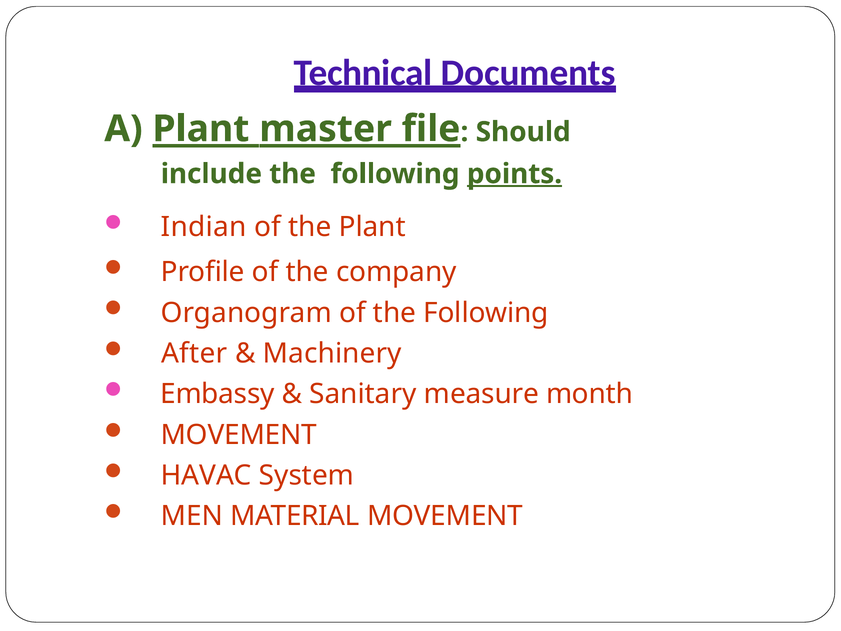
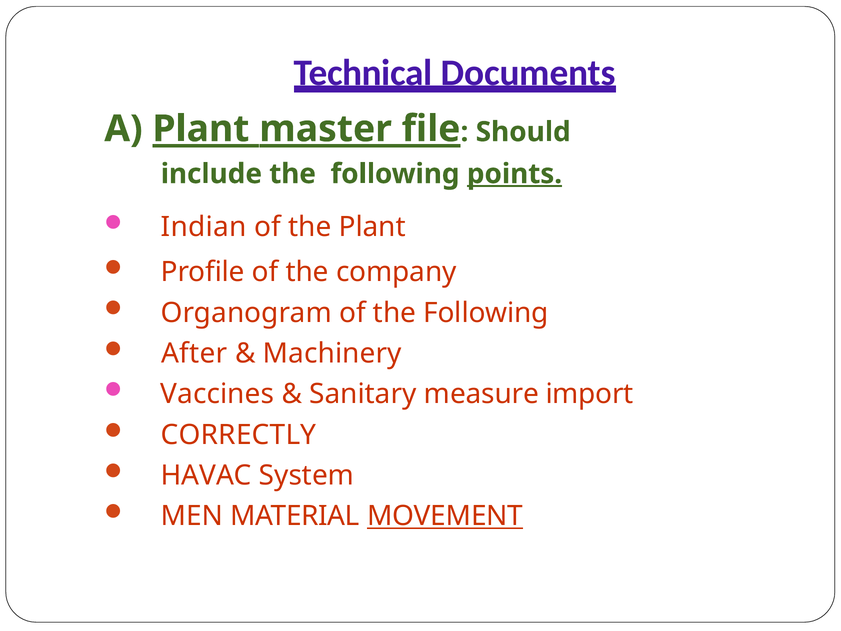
Embassy: Embassy -> Vaccines
month: month -> import
MOVEMENT at (239, 435): MOVEMENT -> CORRECTLY
MOVEMENT at (445, 516) underline: none -> present
